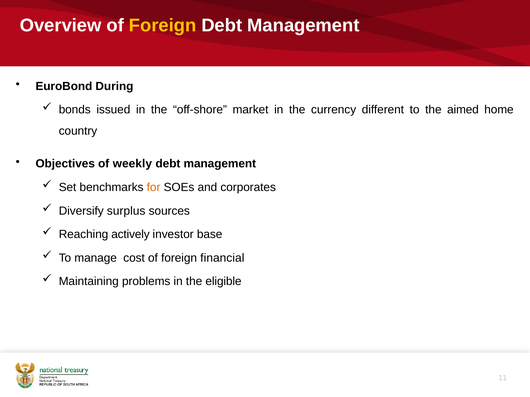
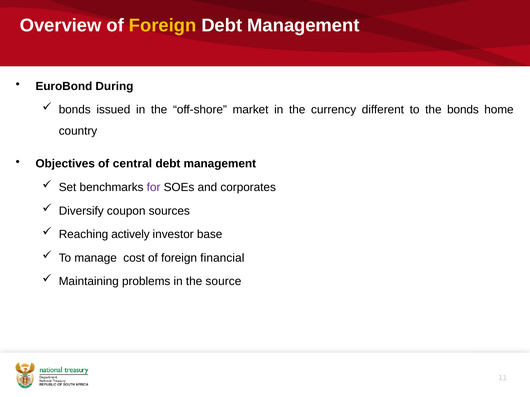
the aimed: aimed -> bonds
weekly: weekly -> central
for colour: orange -> purple
surplus: surplus -> coupon
eligible: eligible -> source
